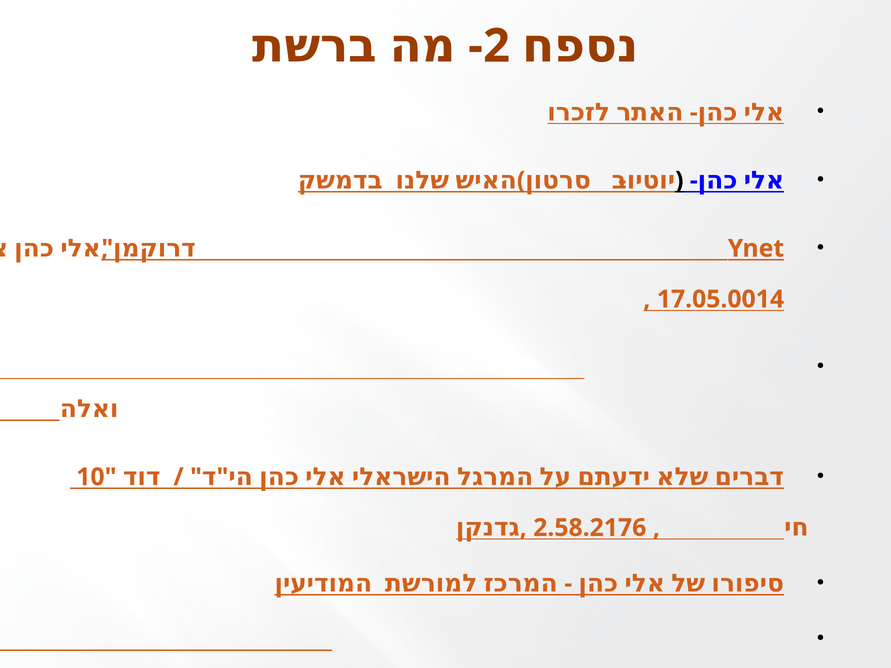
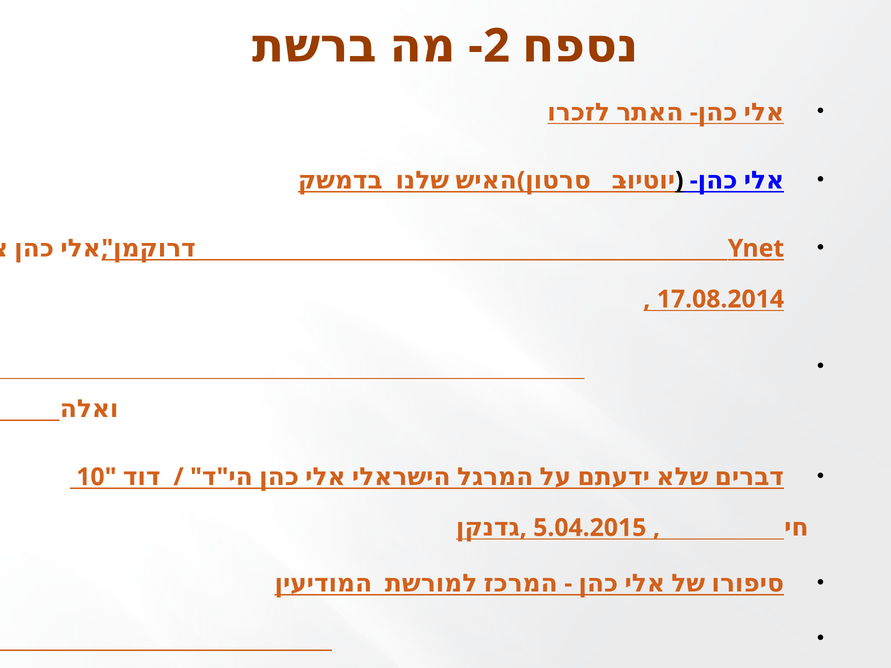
17.05.0014: 17.05.0014 -> 17.08.2014
2.58.2176: 2.58.2176 -> 5.04.2015
